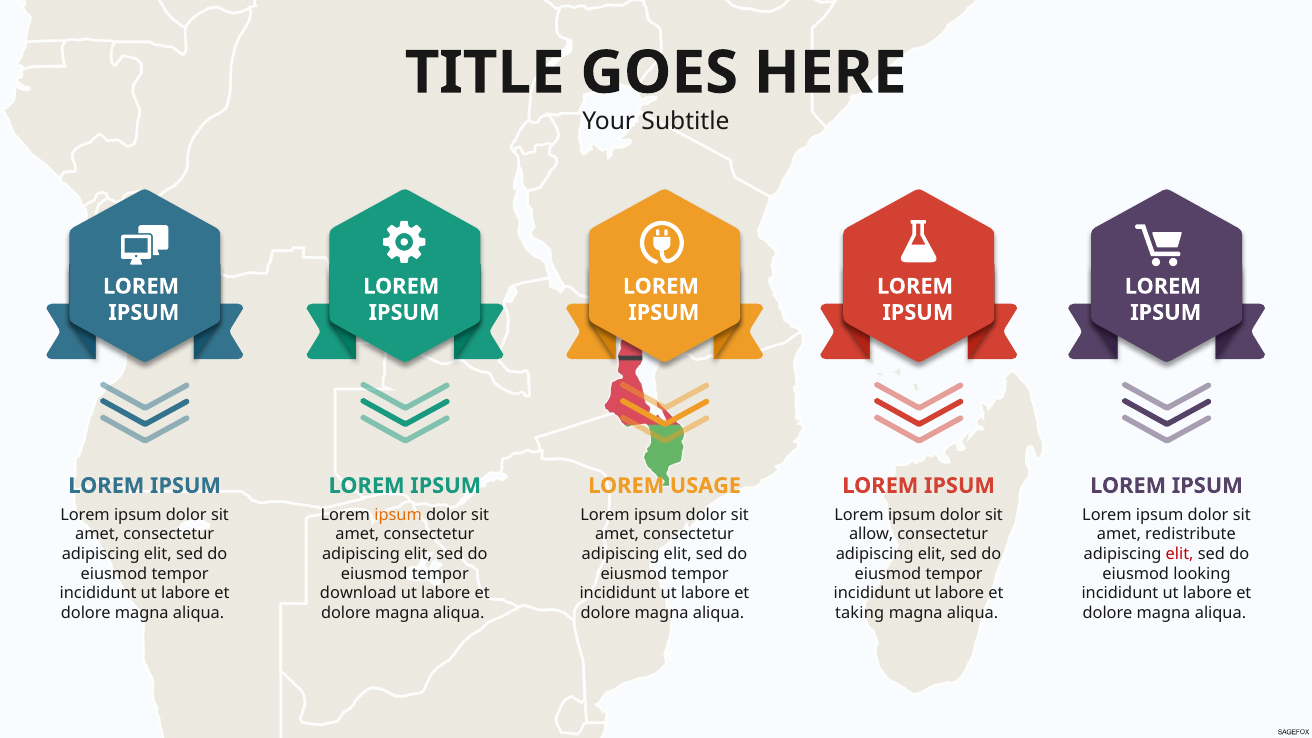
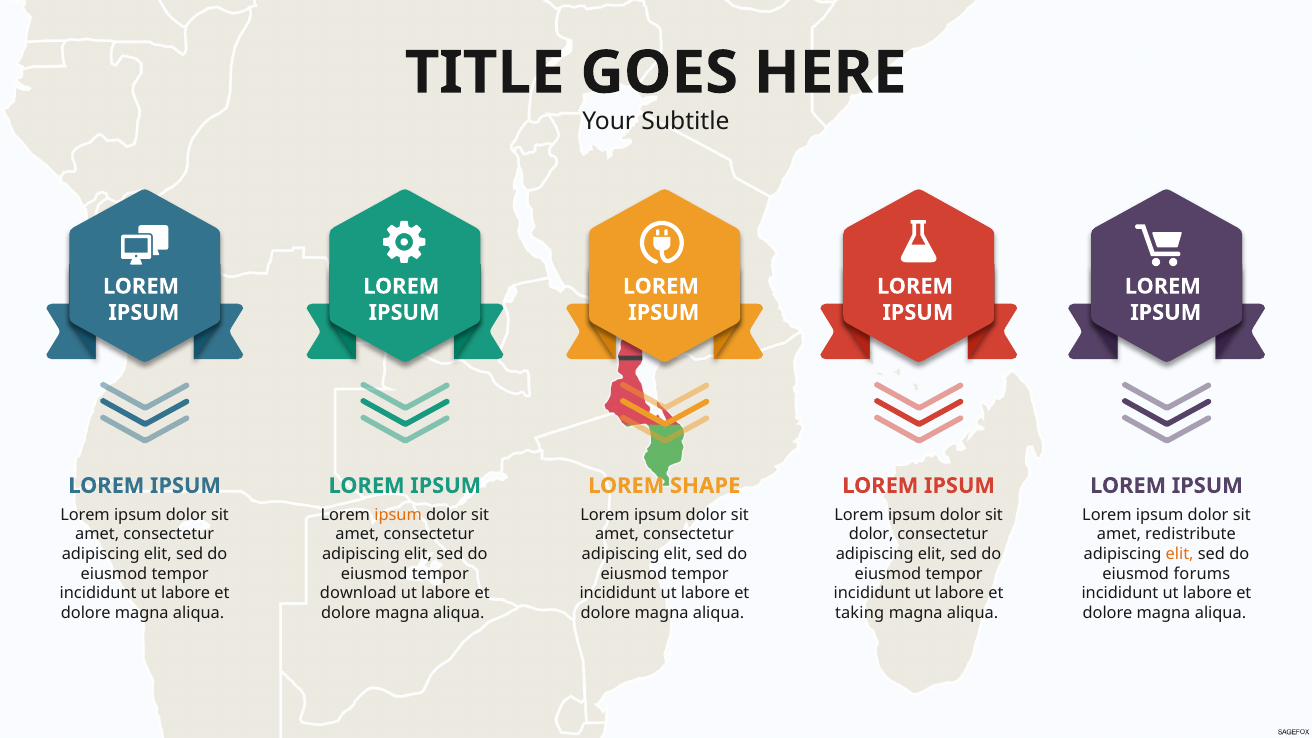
USAGE: USAGE -> SHAPE
allow at (871, 534): allow -> dolor
elit at (1180, 554) colour: red -> orange
looking: looking -> forums
